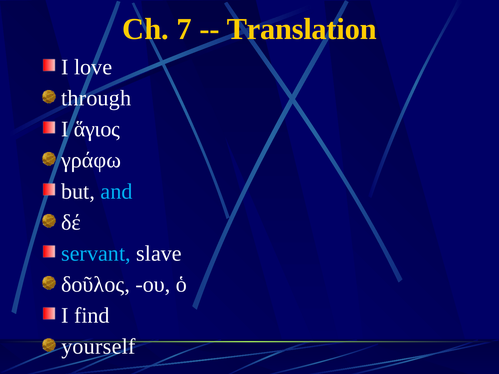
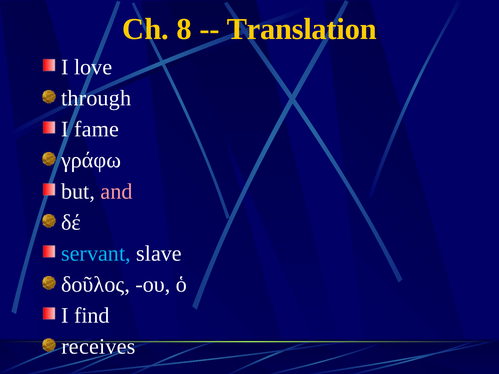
7: 7 -> 8
ἅγιος: ἅγιος -> fame
and colour: light blue -> pink
yourself: yourself -> receives
